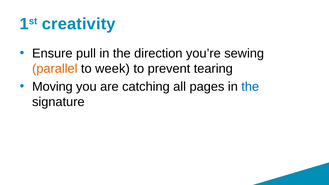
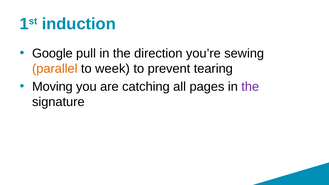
creativity: creativity -> induction
Ensure: Ensure -> Google
the at (250, 87) colour: blue -> purple
